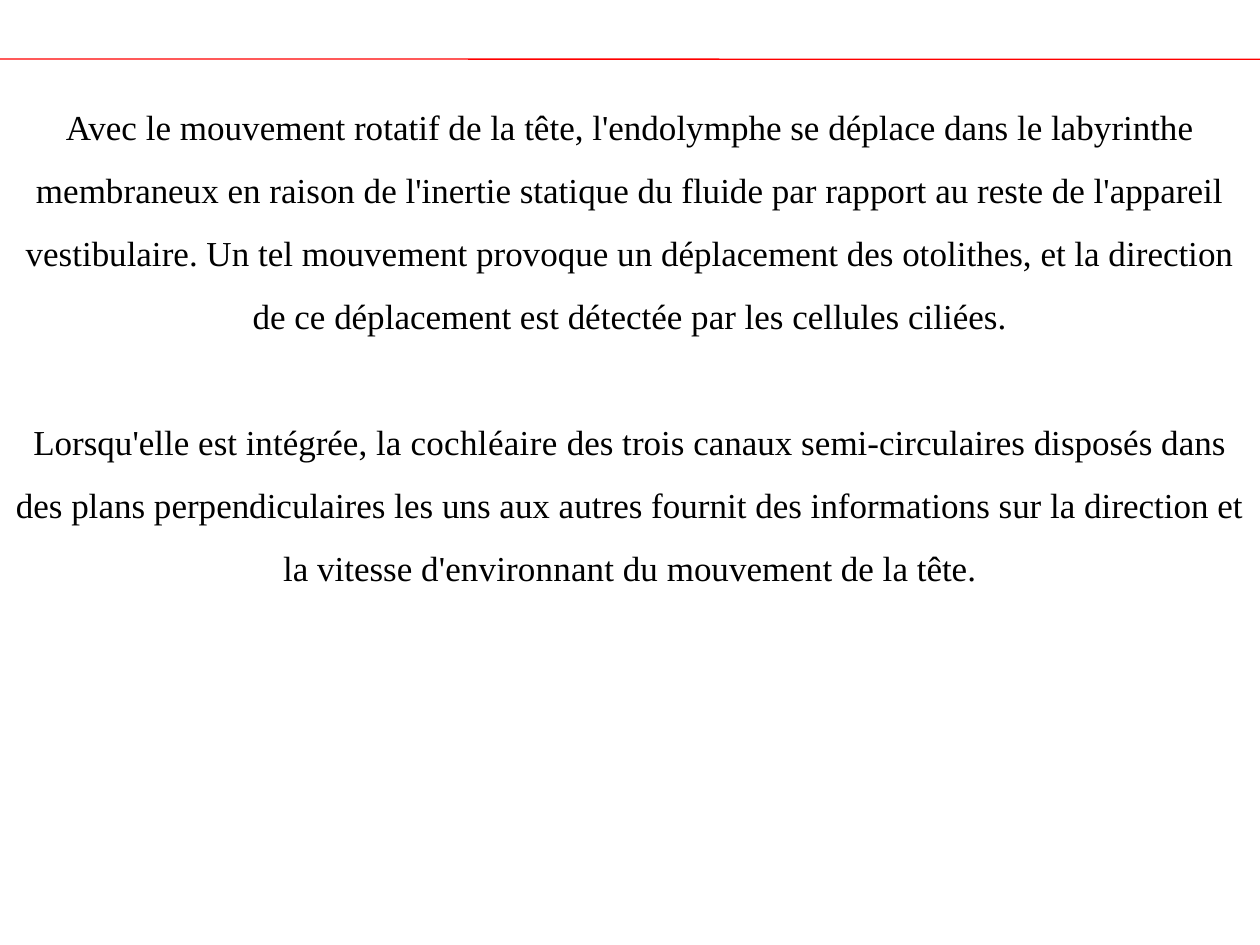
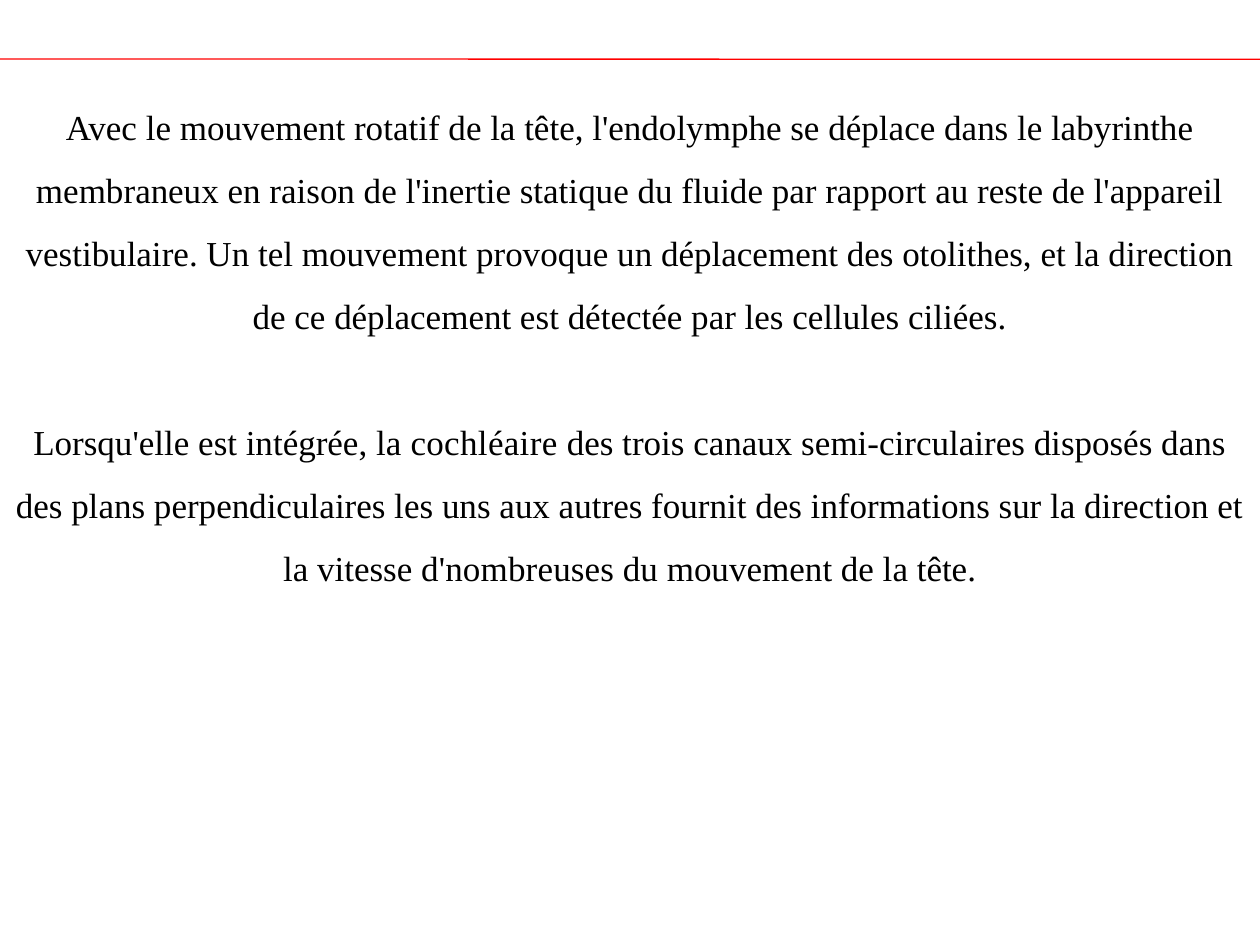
d'environnant: d'environnant -> d'nombreuses
